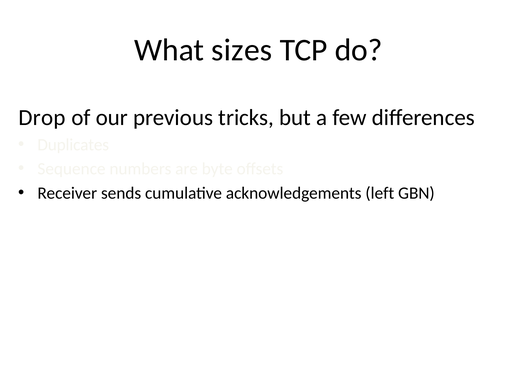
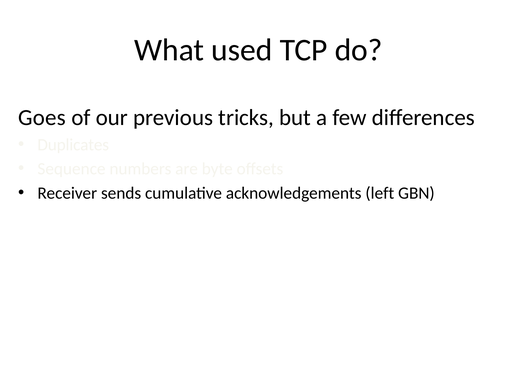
sizes: sizes -> used
Drop: Drop -> Goes
